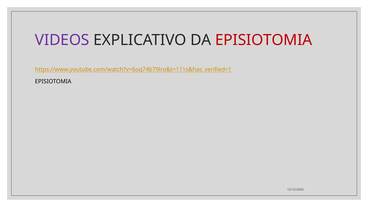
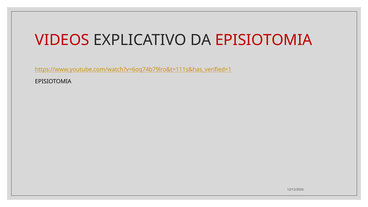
VIDEOS colour: purple -> red
